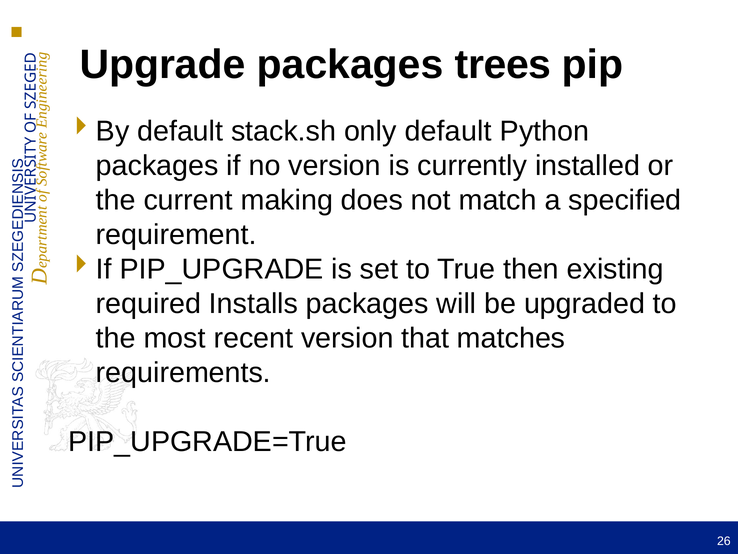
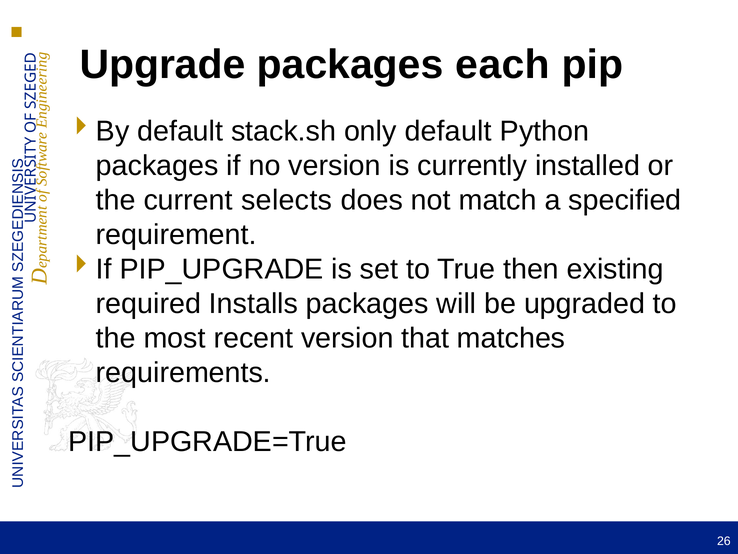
trees: trees -> each
making: making -> selects
